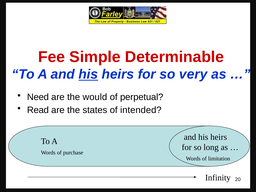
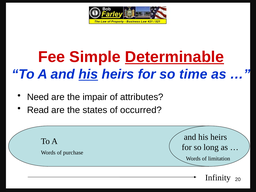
Determinable underline: none -> present
very: very -> time
would: would -> impair
perpetual: perpetual -> attributes
intended: intended -> occurred
